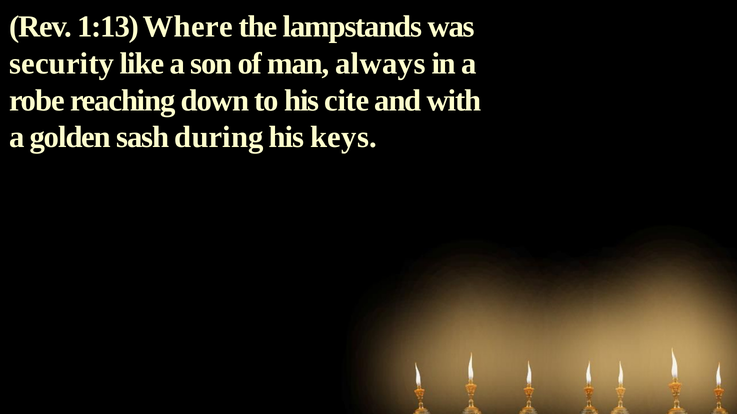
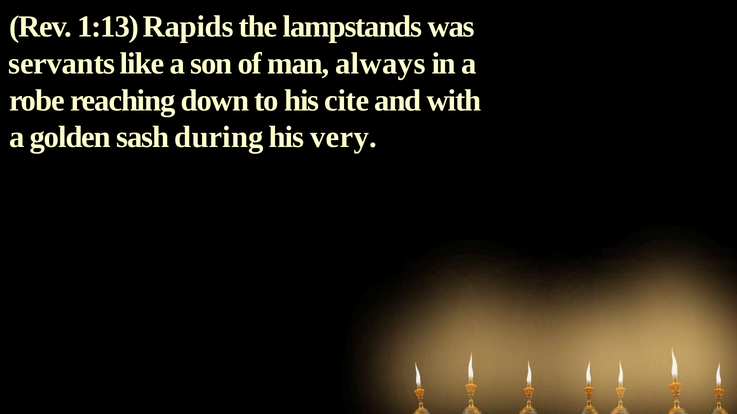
Where: Where -> Rapids
security: security -> servants
keys: keys -> very
